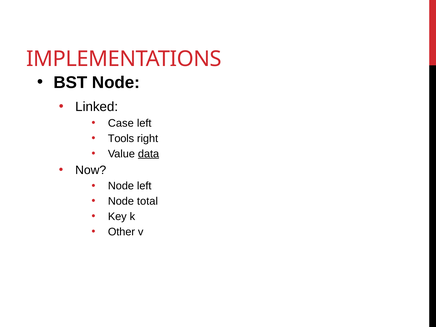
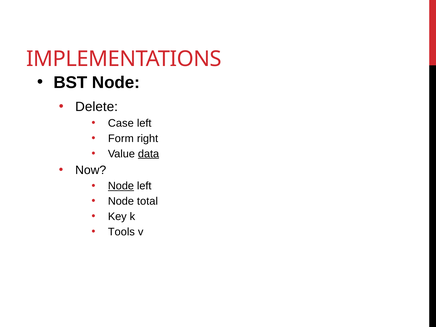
Linked: Linked -> Delete
Tools: Tools -> Form
Node at (121, 186) underline: none -> present
Other: Other -> Tools
